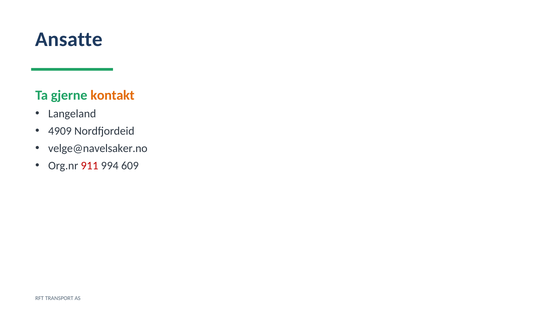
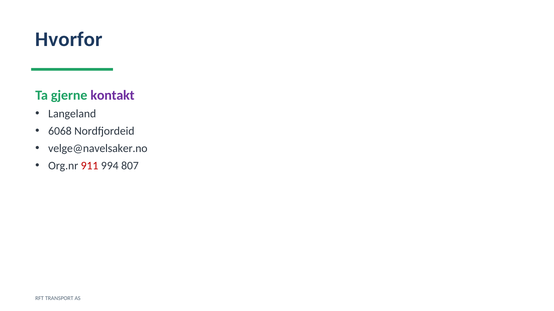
Ansatte: Ansatte -> Hvorfor
kontakt colour: orange -> purple
4909: 4909 -> 6068
609: 609 -> 807
